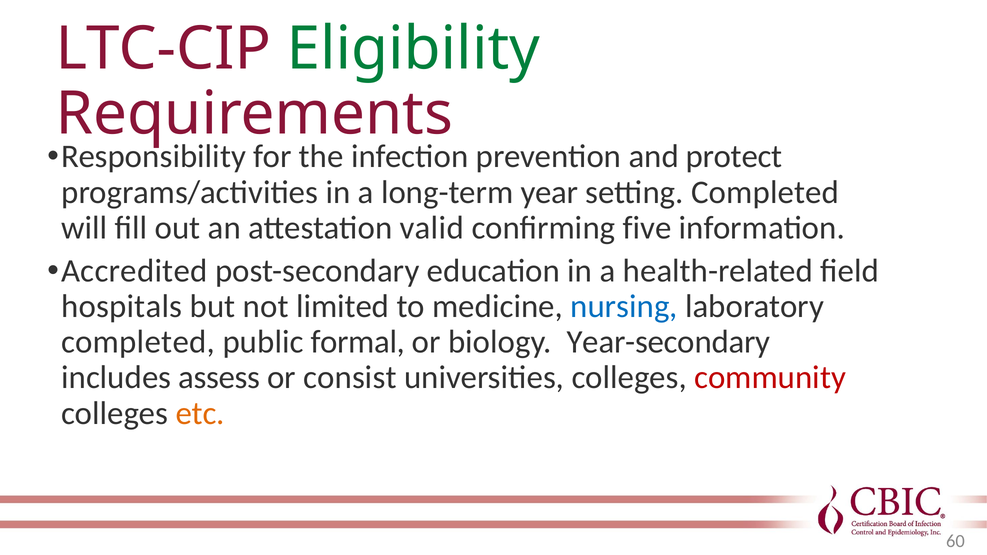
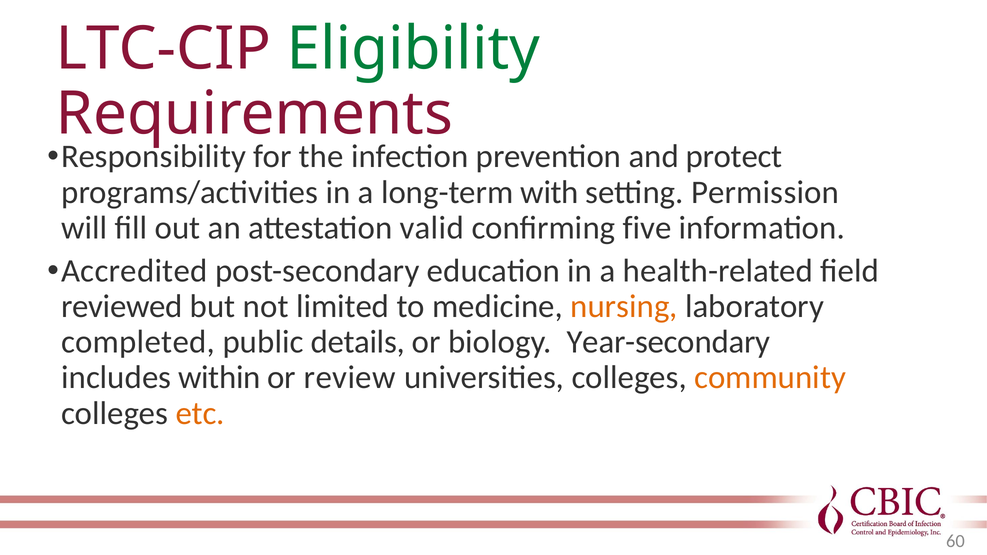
year: year -> with
setting Completed: Completed -> Permission
hospitals: hospitals -> reviewed
nursing colour: blue -> orange
formal: formal -> details
assess: assess -> within
consist: consist -> review
community colour: red -> orange
